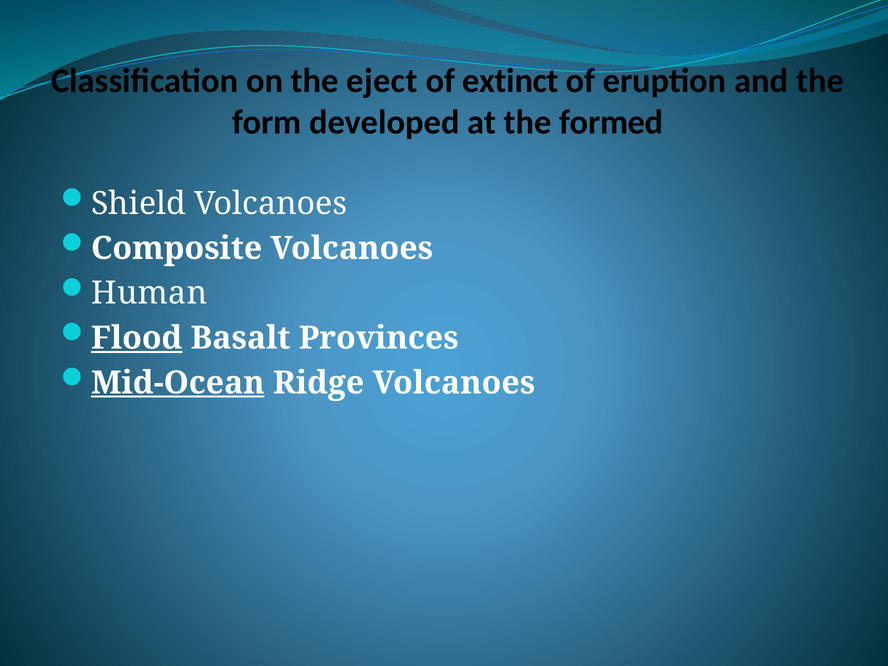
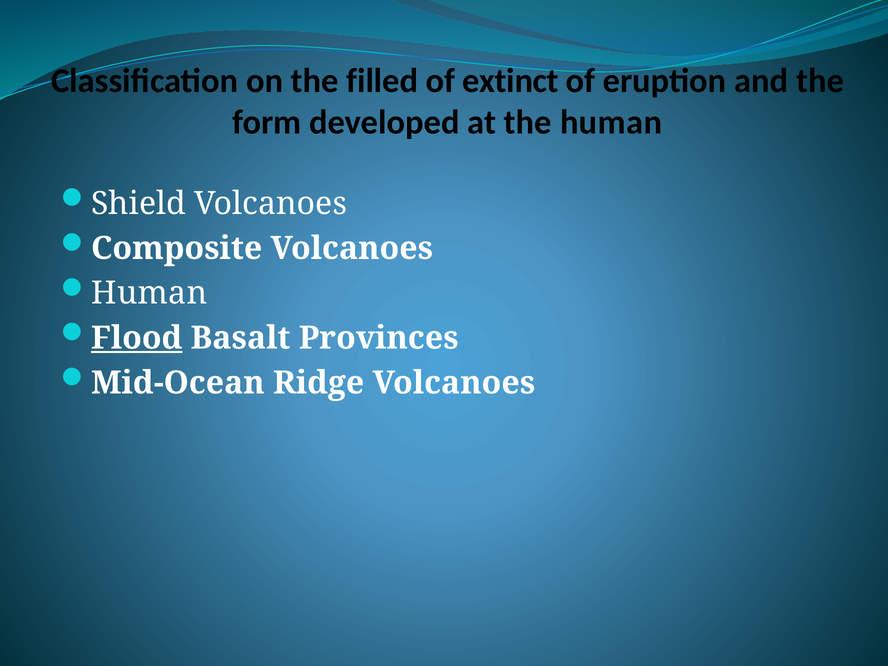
eject: eject -> filled
the formed: formed -> human
Mid-Ocean underline: present -> none
